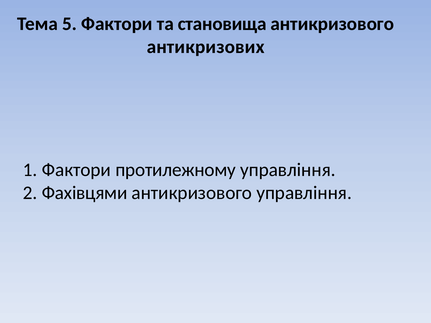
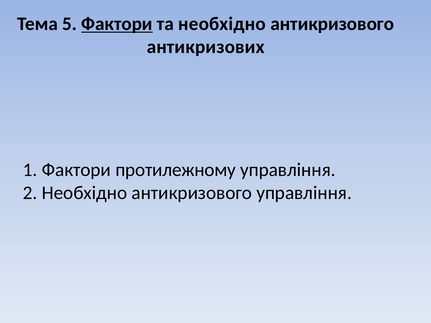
Фактори at (117, 24) underline: none -> present
та становища: становища -> необхідно
2 Фахівцями: Фахівцями -> Необхідно
